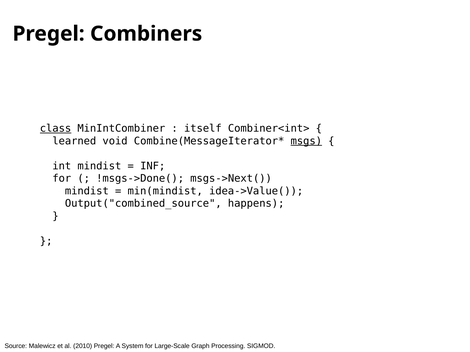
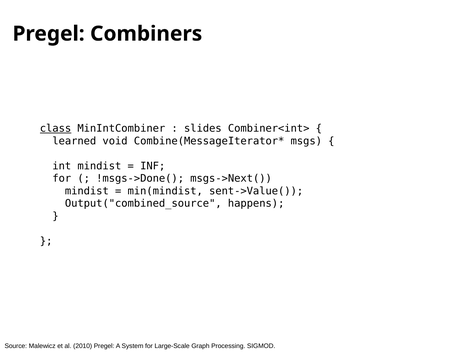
itself: itself -> slides
msgs underline: present -> none
idea->Value(: idea->Value( -> sent->Value(
